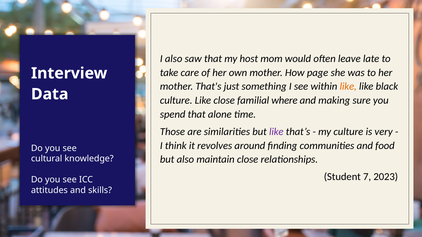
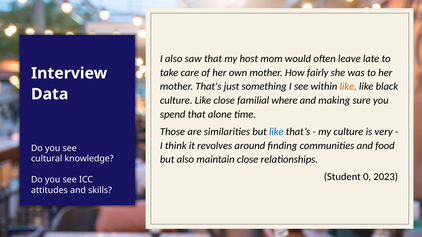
page: page -> fairly
like at (276, 132) colour: purple -> blue
7: 7 -> 0
